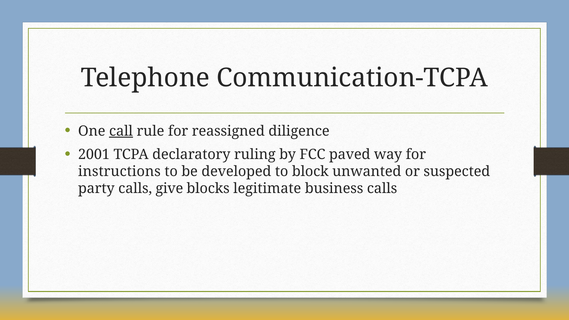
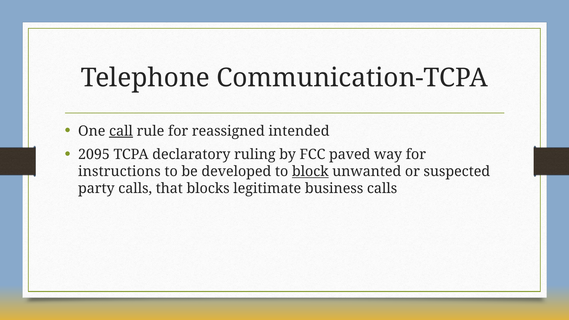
diligence: diligence -> intended
2001: 2001 -> 2095
block underline: none -> present
give: give -> that
